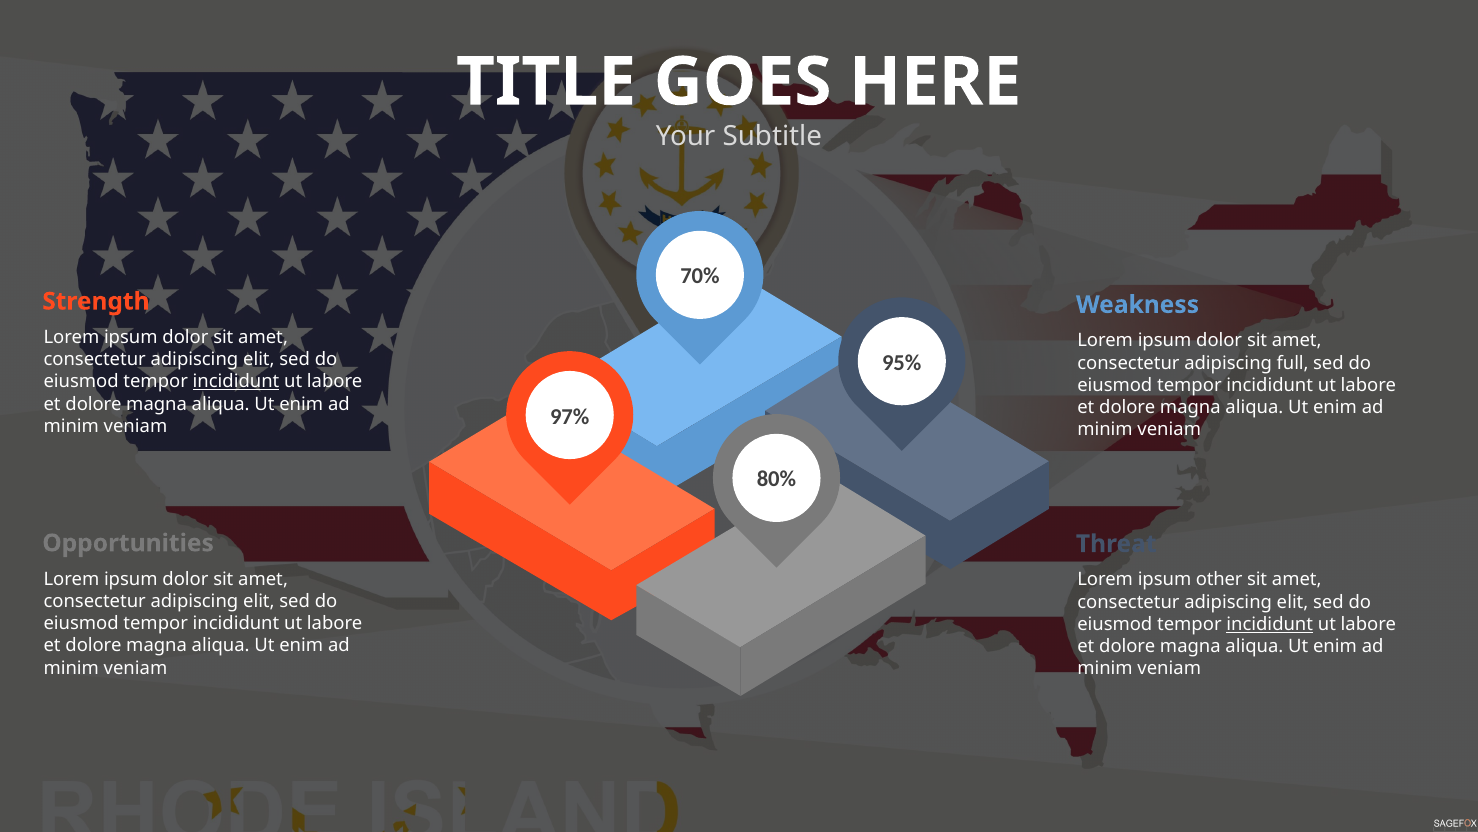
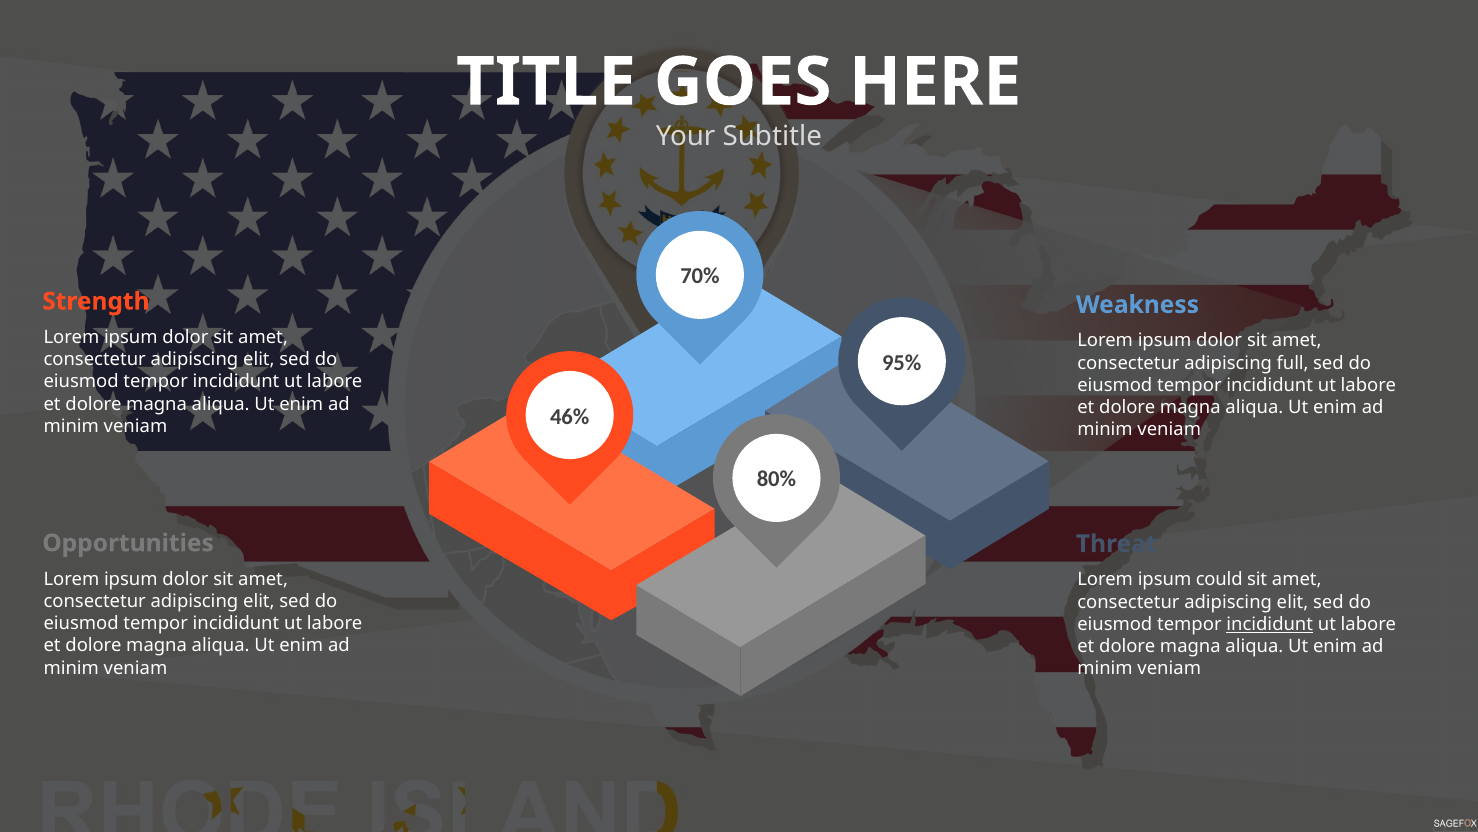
incididunt at (236, 381) underline: present -> none
97%: 97% -> 46%
other: other -> could
